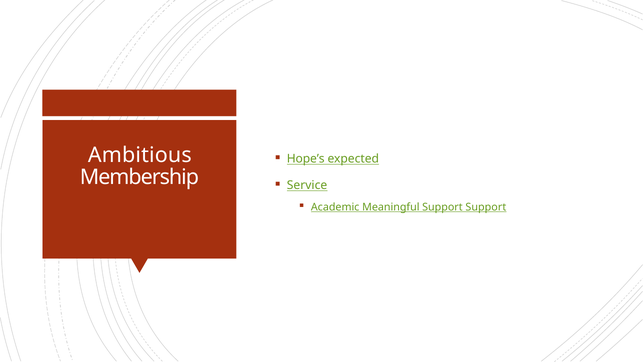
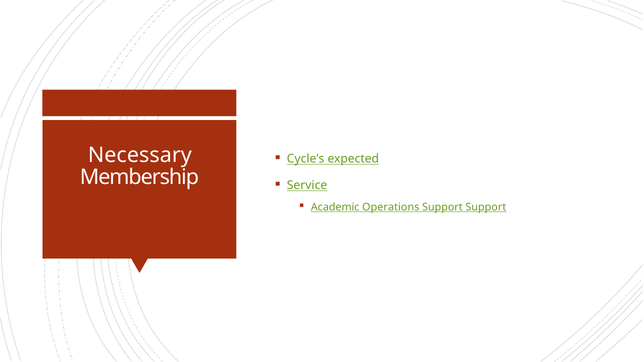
Ambitious: Ambitious -> Necessary
Hope’s: Hope’s -> Cycle’s
Meaningful: Meaningful -> Operations
